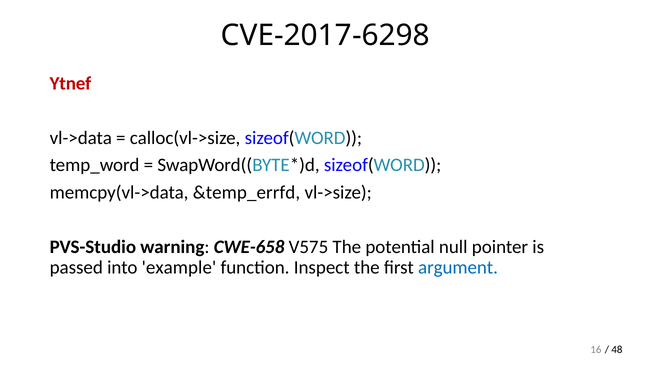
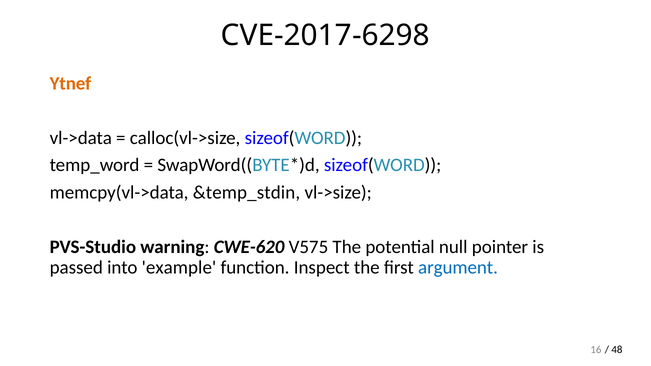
Ytnef colour: red -> orange
&temp_errfd: &temp_errfd -> &temp_stdin
CWE-658: CWE-658 -> CWE-620
